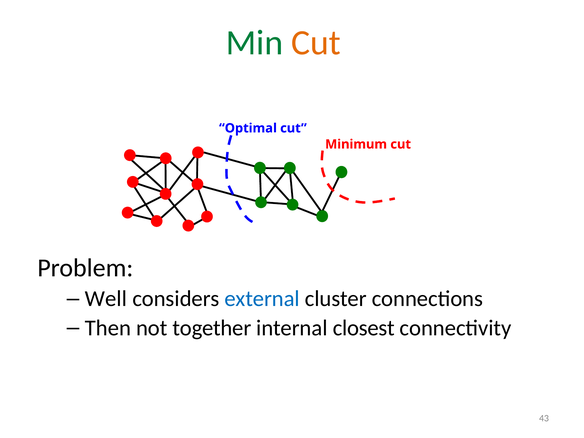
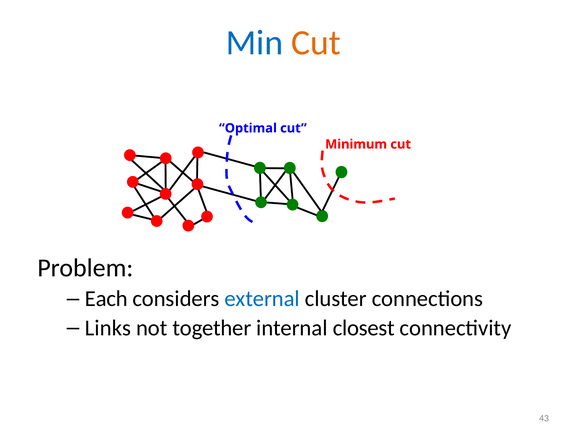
Min colour: green -> blue
Well: Well -> Each
Then: Then -> Links
